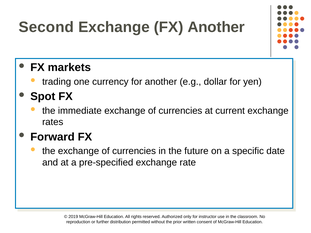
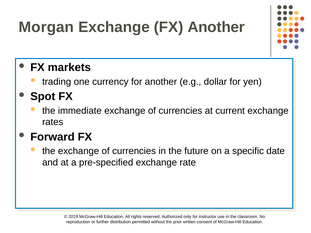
Second: Second -> Morgan
